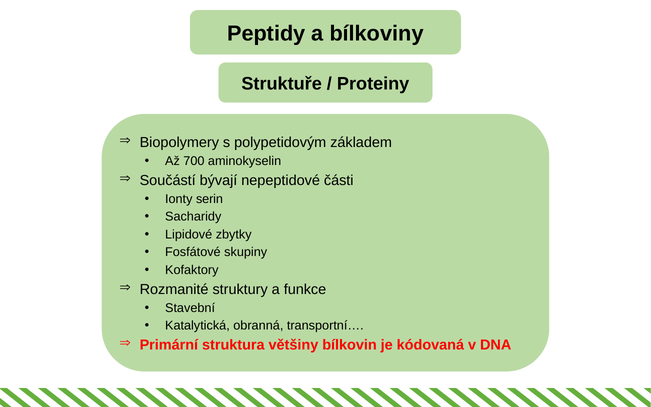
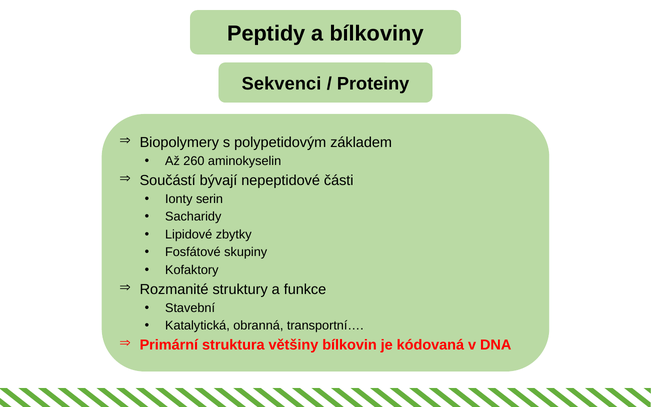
Struktuře: Struktuře -> Sekvenci
700: 700 -> 260
